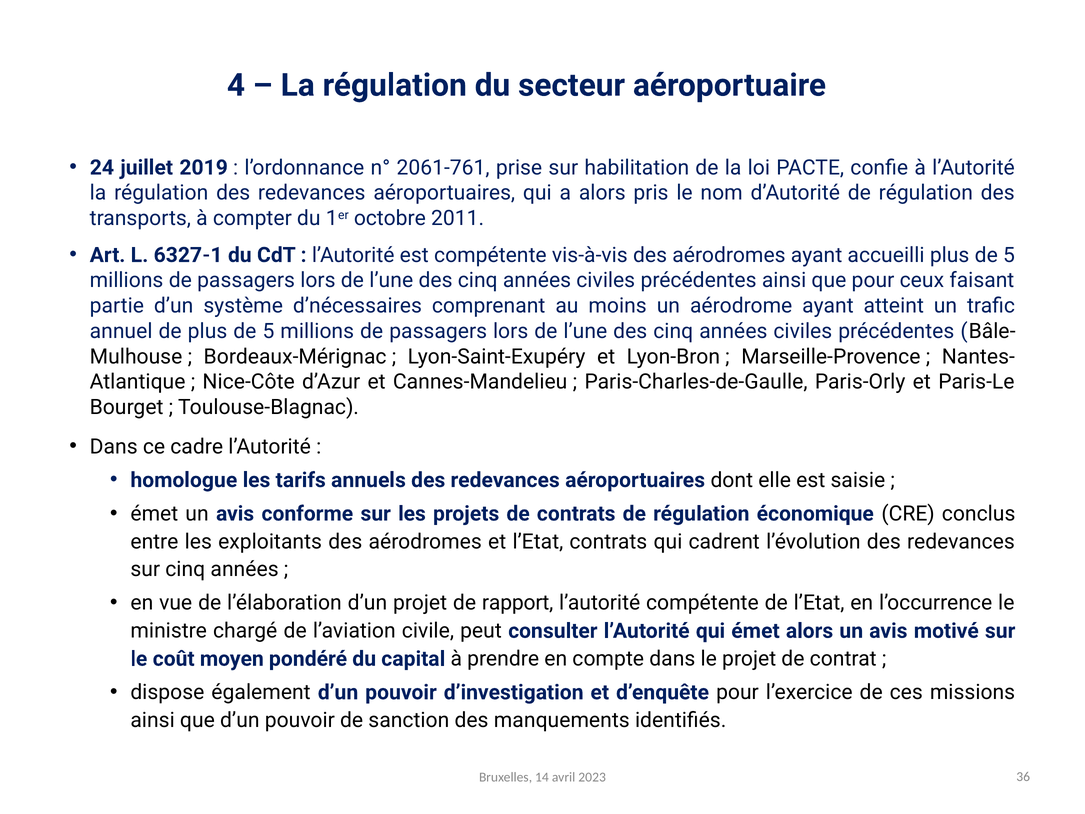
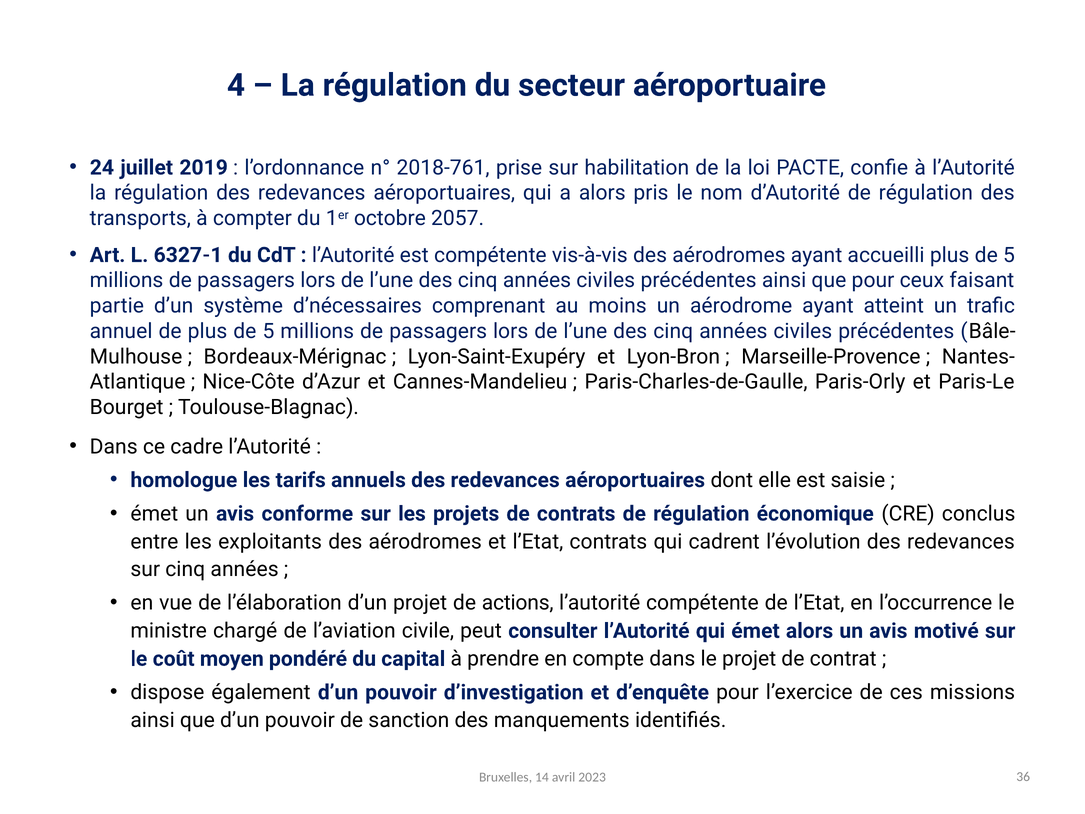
2061-761: 2061-761 -> 2018-761
2011: 2011 -> 2057
rapport: rapport -> actions
